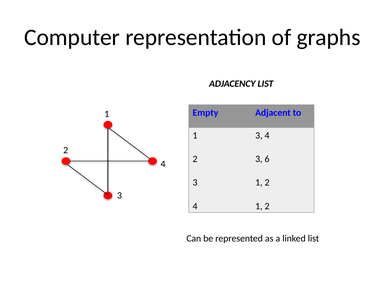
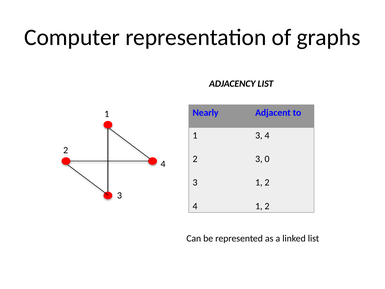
Empty: Empty -> Nearly
6: 6 -> 0
